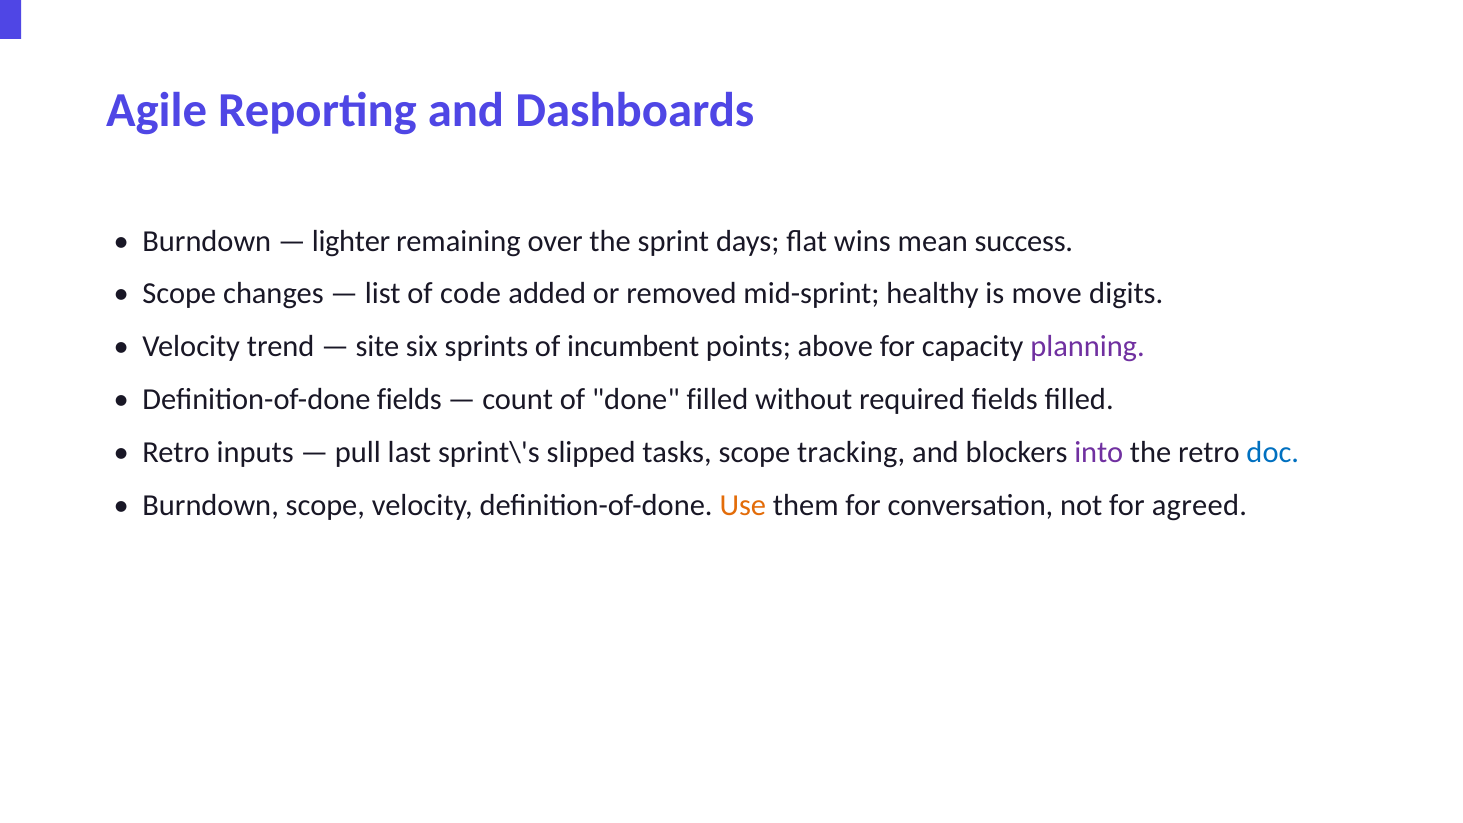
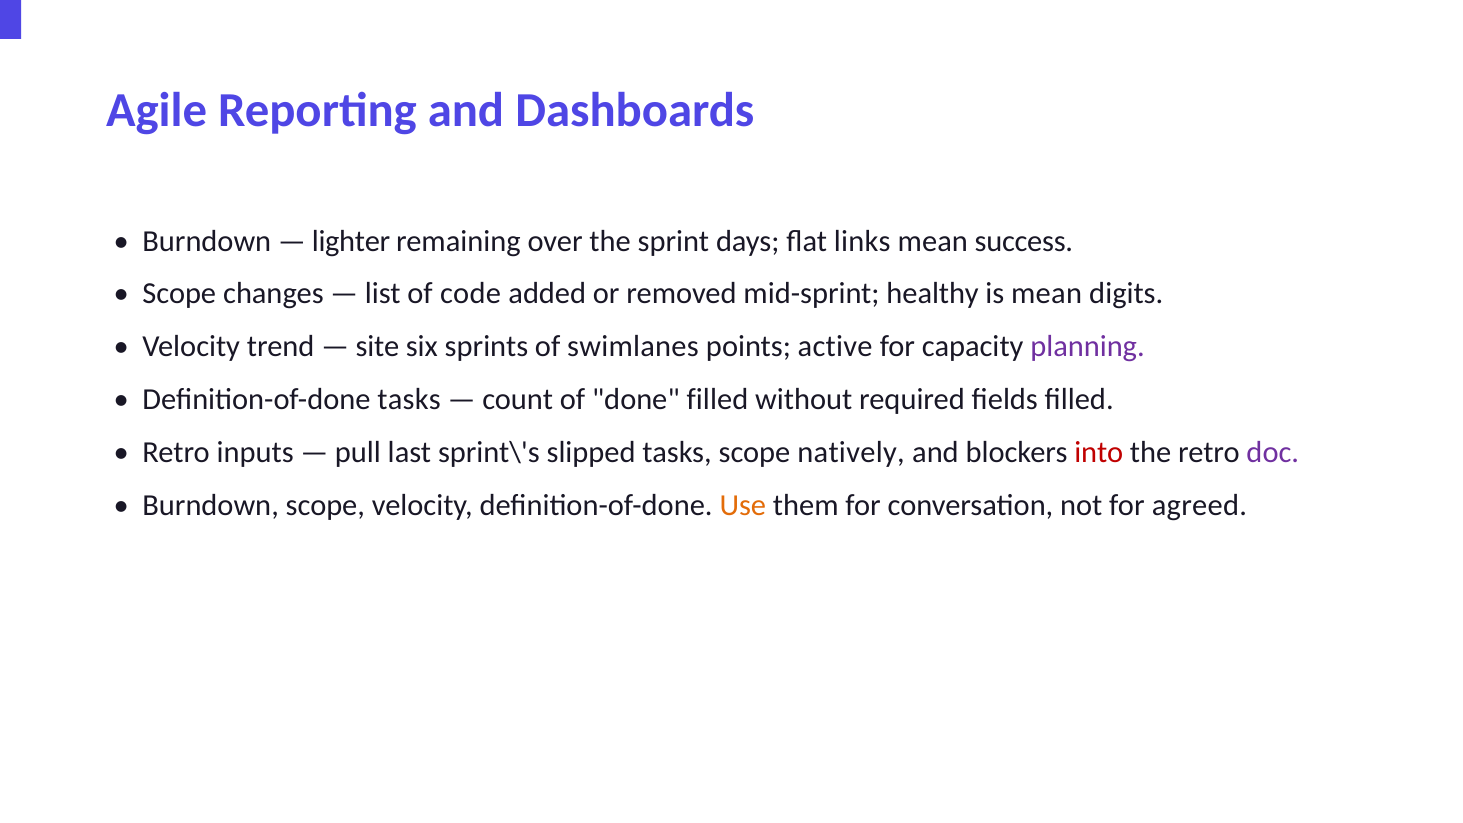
wins: wins -> links
is move: move -> mean
incumbent: incumbent -> swimlanes
above: above -> active
Definition-of-done fields: fields -> tasks
tracking: tracking -> natively
into colour: purple -> red
doc colour: blue -> purple
